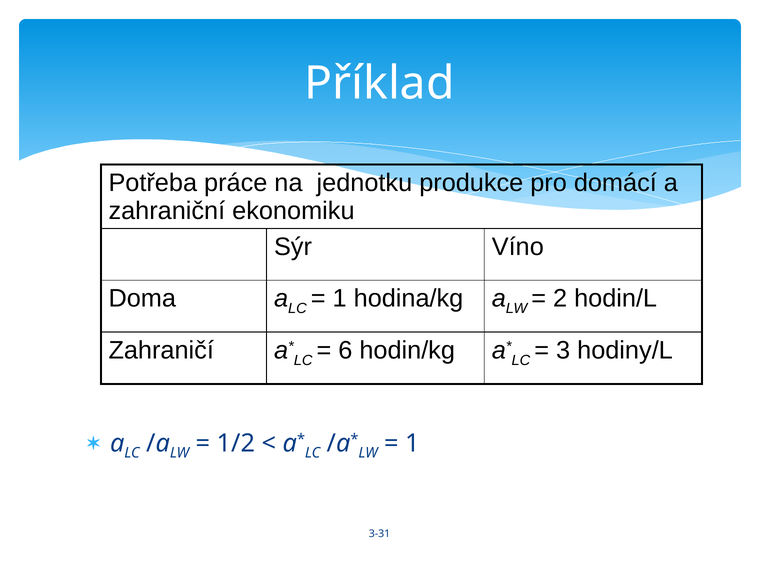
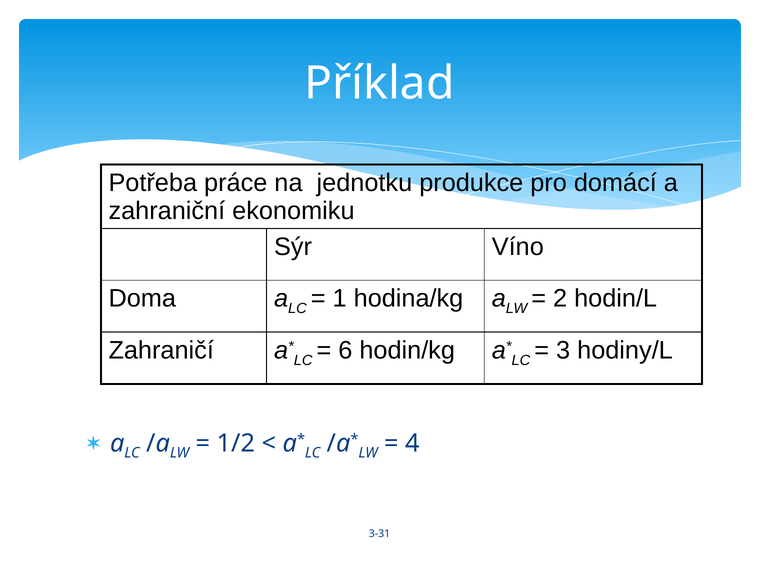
1 at (413, 443): 1 -> 4
